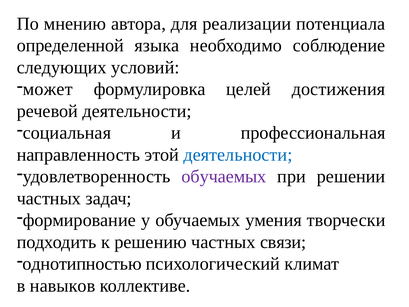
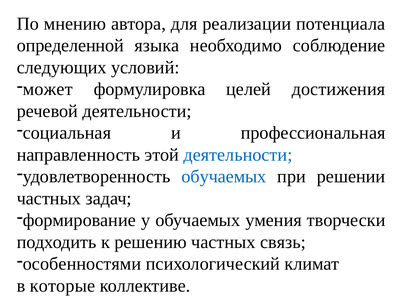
обучаемых at (224, 176) colour: purple -> blue
связи: связи -> связь
однотипностью: однотипностью -> особенностями
навыков: навыков -> которые
